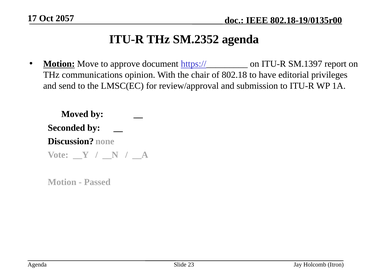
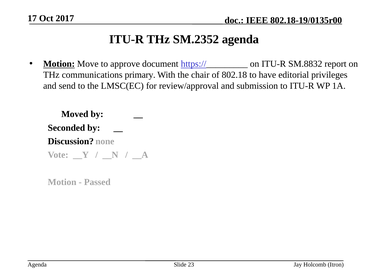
2057: 2057 -> 2017
SM.1397: SM.1397 -> SM.8832
opinion: opinion -> primary
